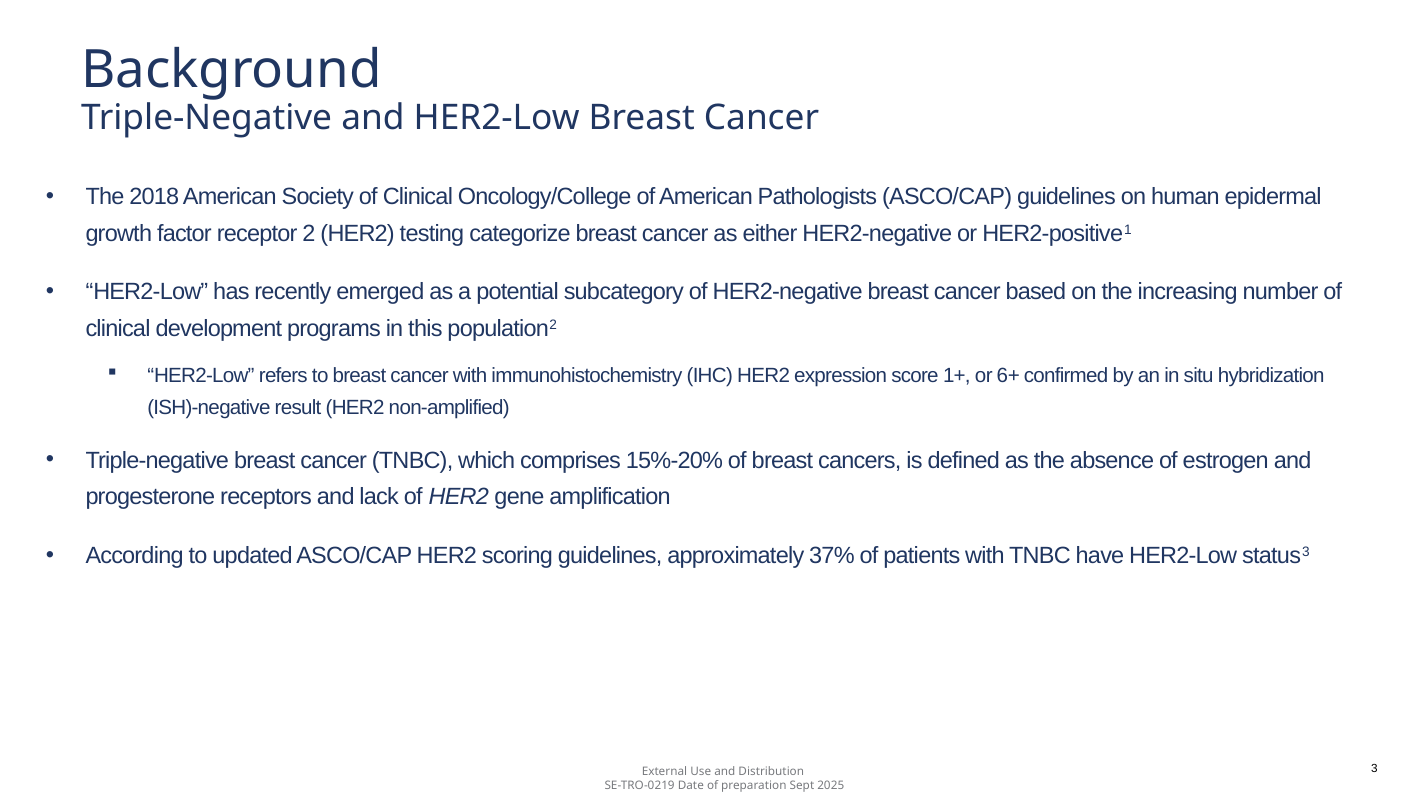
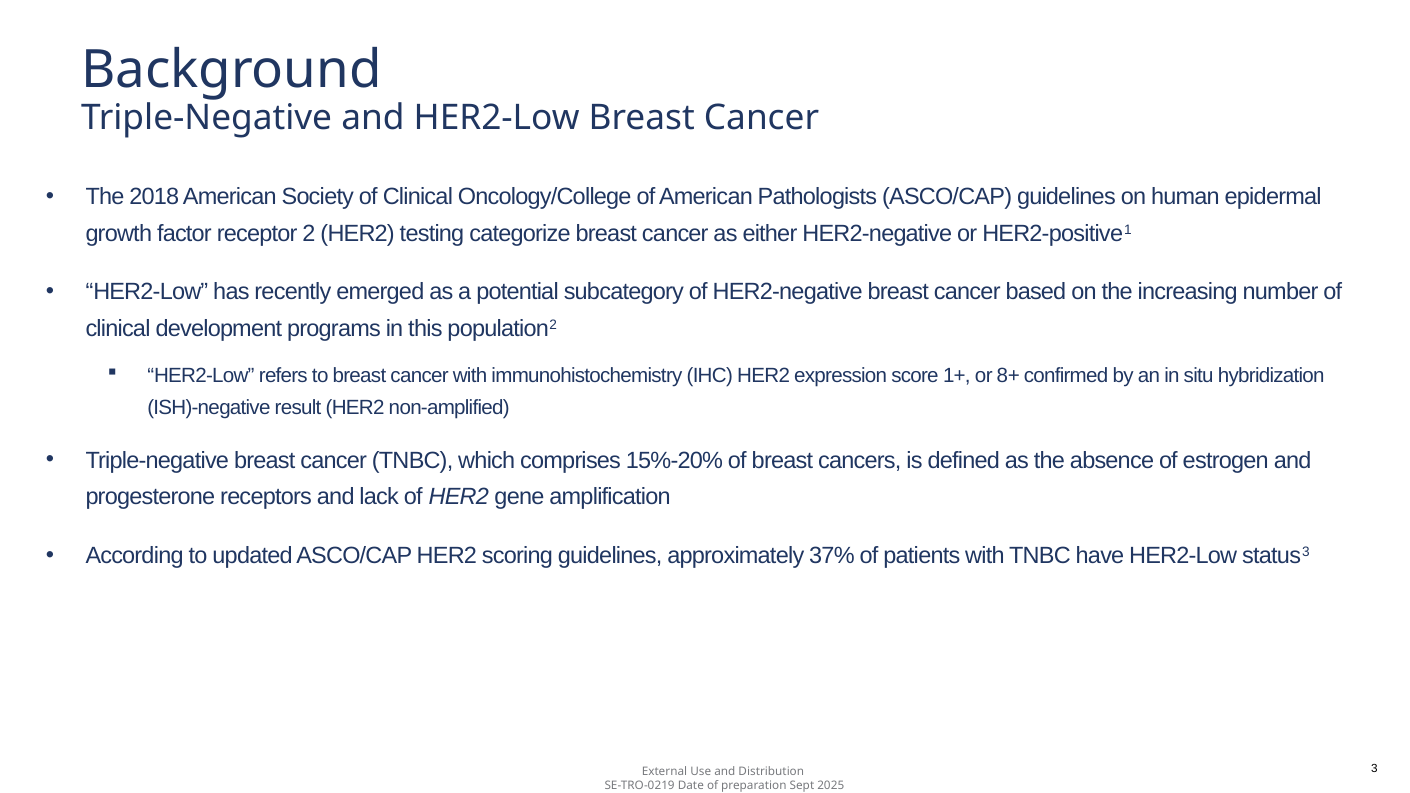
6+: 6+ -> 8+
